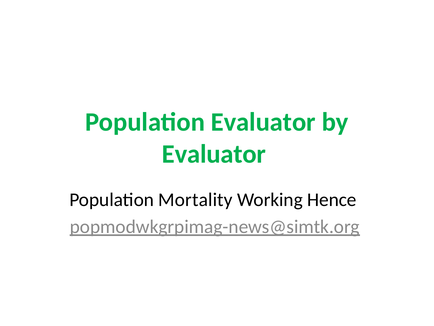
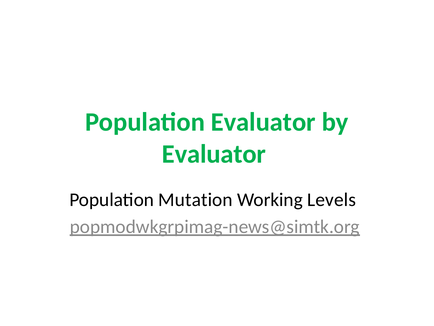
Mortality: Mortality -> Mutation
Hence: Hence -> Levels
